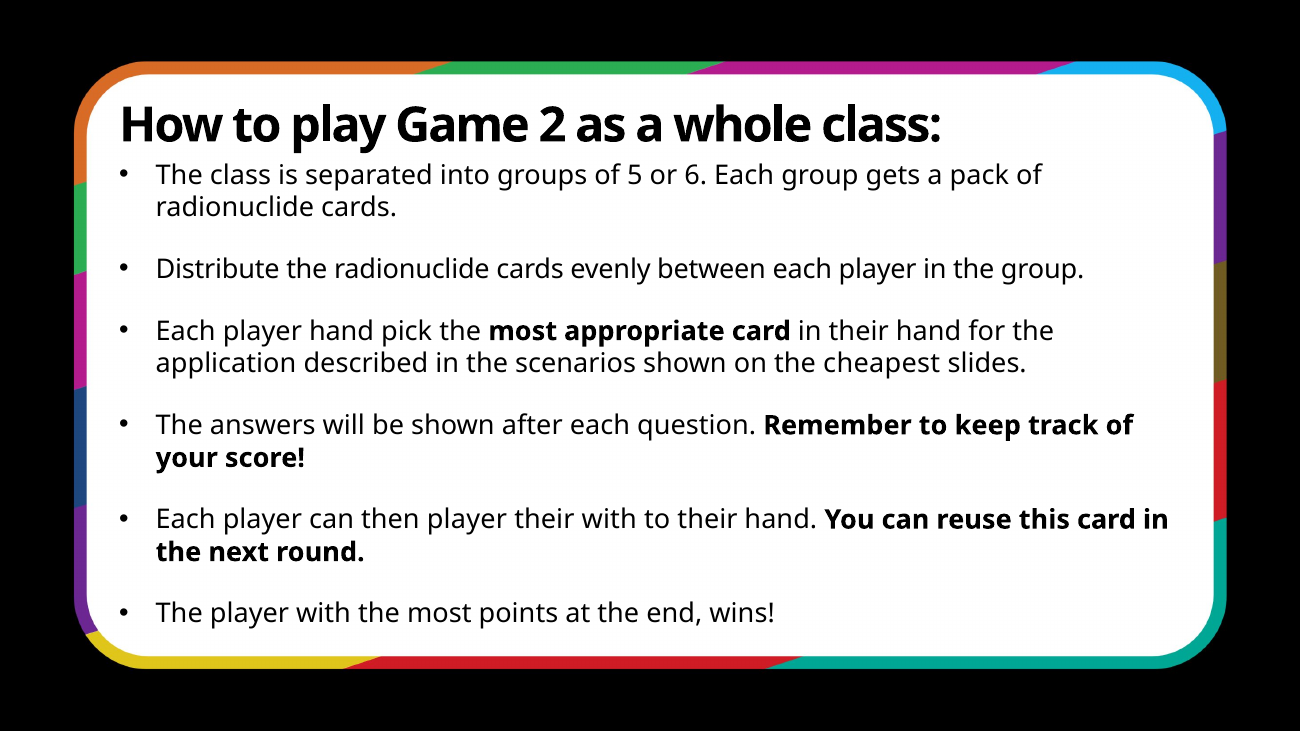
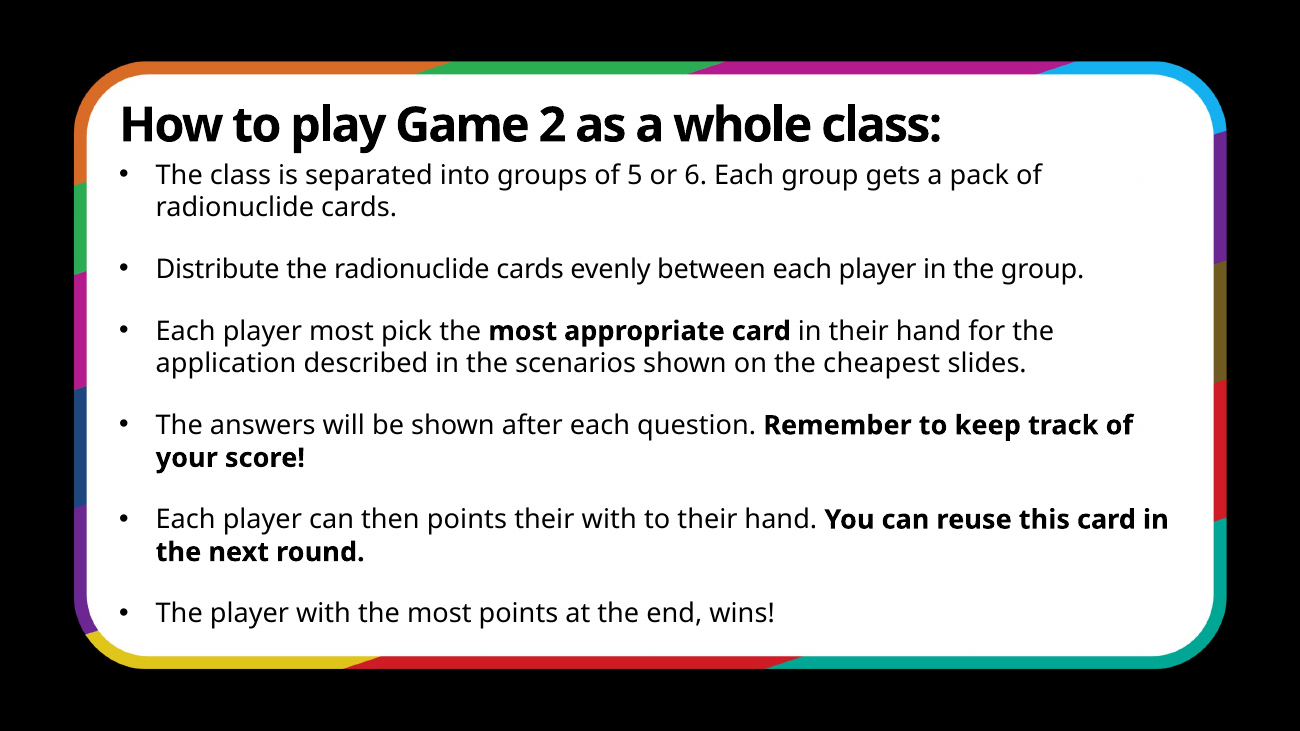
player hand: hand -> most
then player: player -> points
